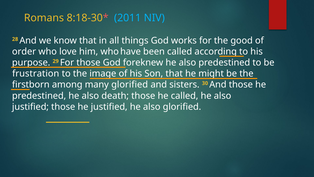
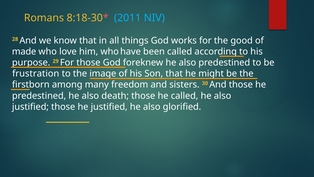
order: order -> made
many glorified: glorified -> freedom
